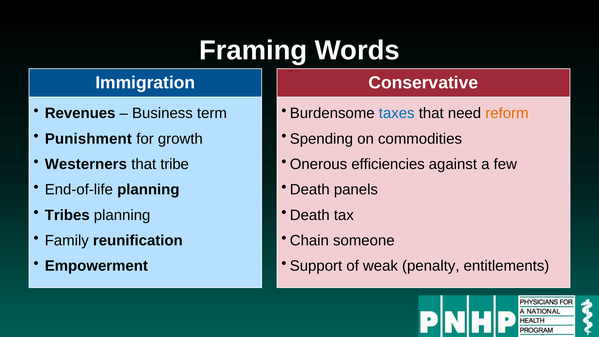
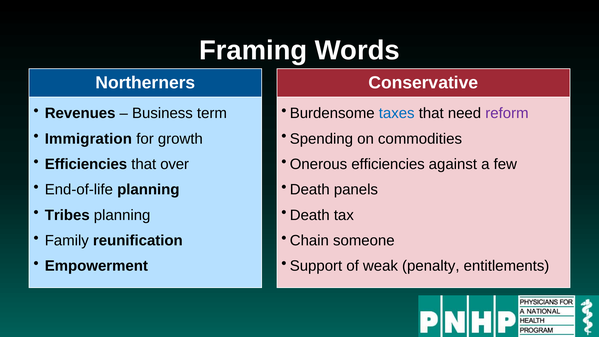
Immigration: Immigration -> Northerners
reform colour: orange -> purple
Punishment: Punishment -> Immigration
Westerners at (86, 164): Westerners -> Efficiencies
tribe: tribe -> over
